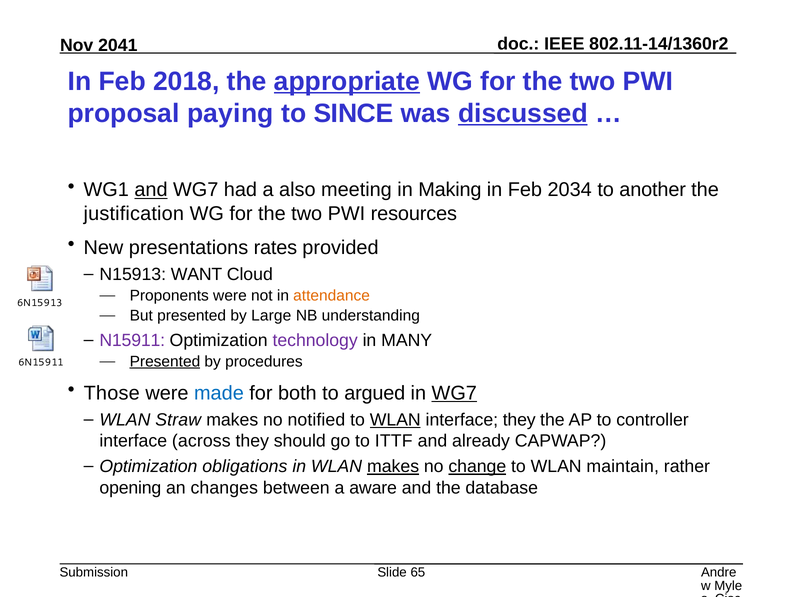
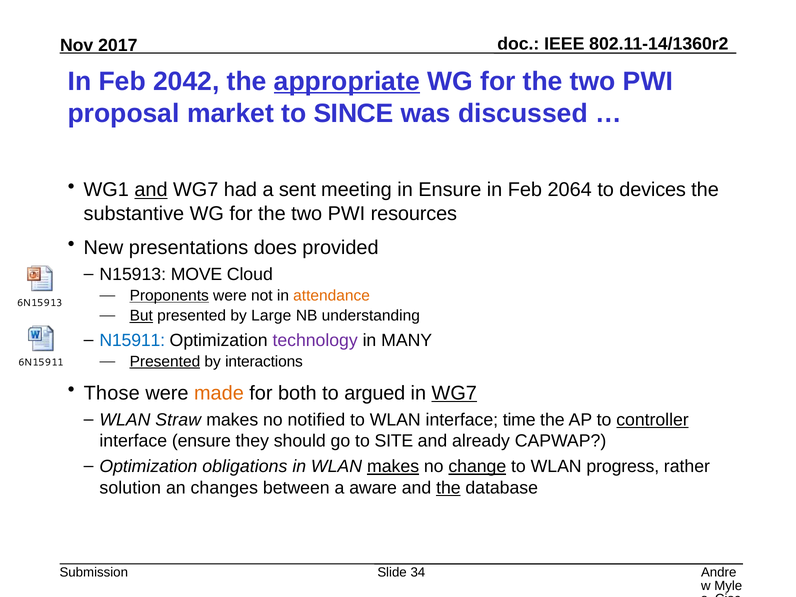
2041: 2041 -> 2017
2018: 2018 -> 2042
paying: paying -> market
discussed underline: present -> none
also: also -> sent
in Making: Making -> Ensure
2034: 2034 -> 2064
another: another -> devices
justification: justification -> substantive
rates: rates -> does
WANT: WANT -> MOVE
Proponents underline: none -> present
But underline: none -> present
N15911 colour: purple -> blue
procedures: procedures -> interactions
made colour: blue -> orange
WLAN at (395, 420) underline: present -> none
interface they: they -> time
controller underline: none -> present
interface across: across -> ensure
ITTF: ITTF -> SITE
maintain: maintain -> progress
opening: opening -> solution
the at (448, 488) underline: none -> present
65: 65 -> 34
